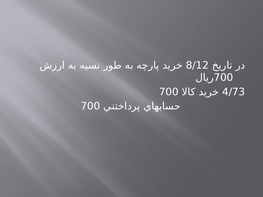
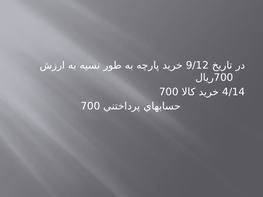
8/12: 8/12 -> 9/12
4/73: 4/73 -> 4/14
